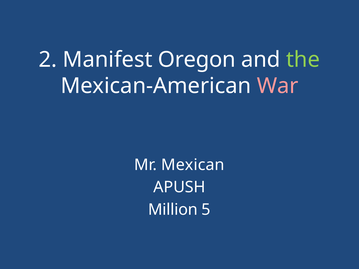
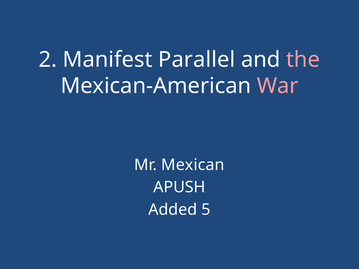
Oregon: Oregon -> Parallel
the colour: light green -> pink
Million: Million -> Added
